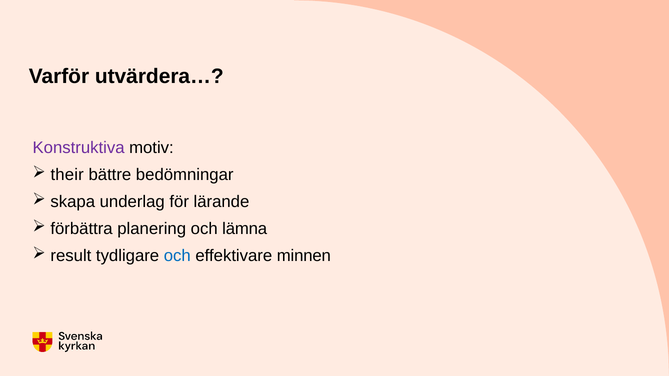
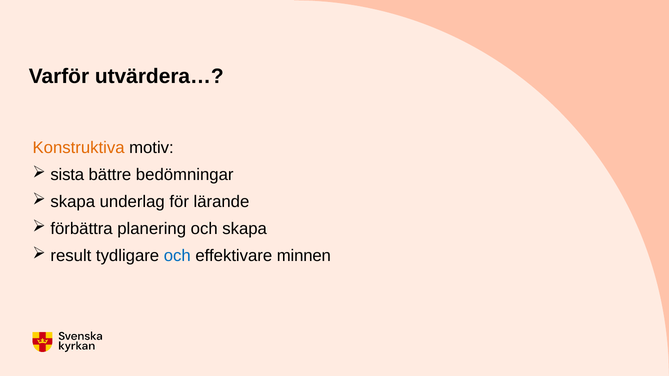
Konstruktiva colour: purple -> orange
their: their -> sista
och lämna: lämna -> skapa
